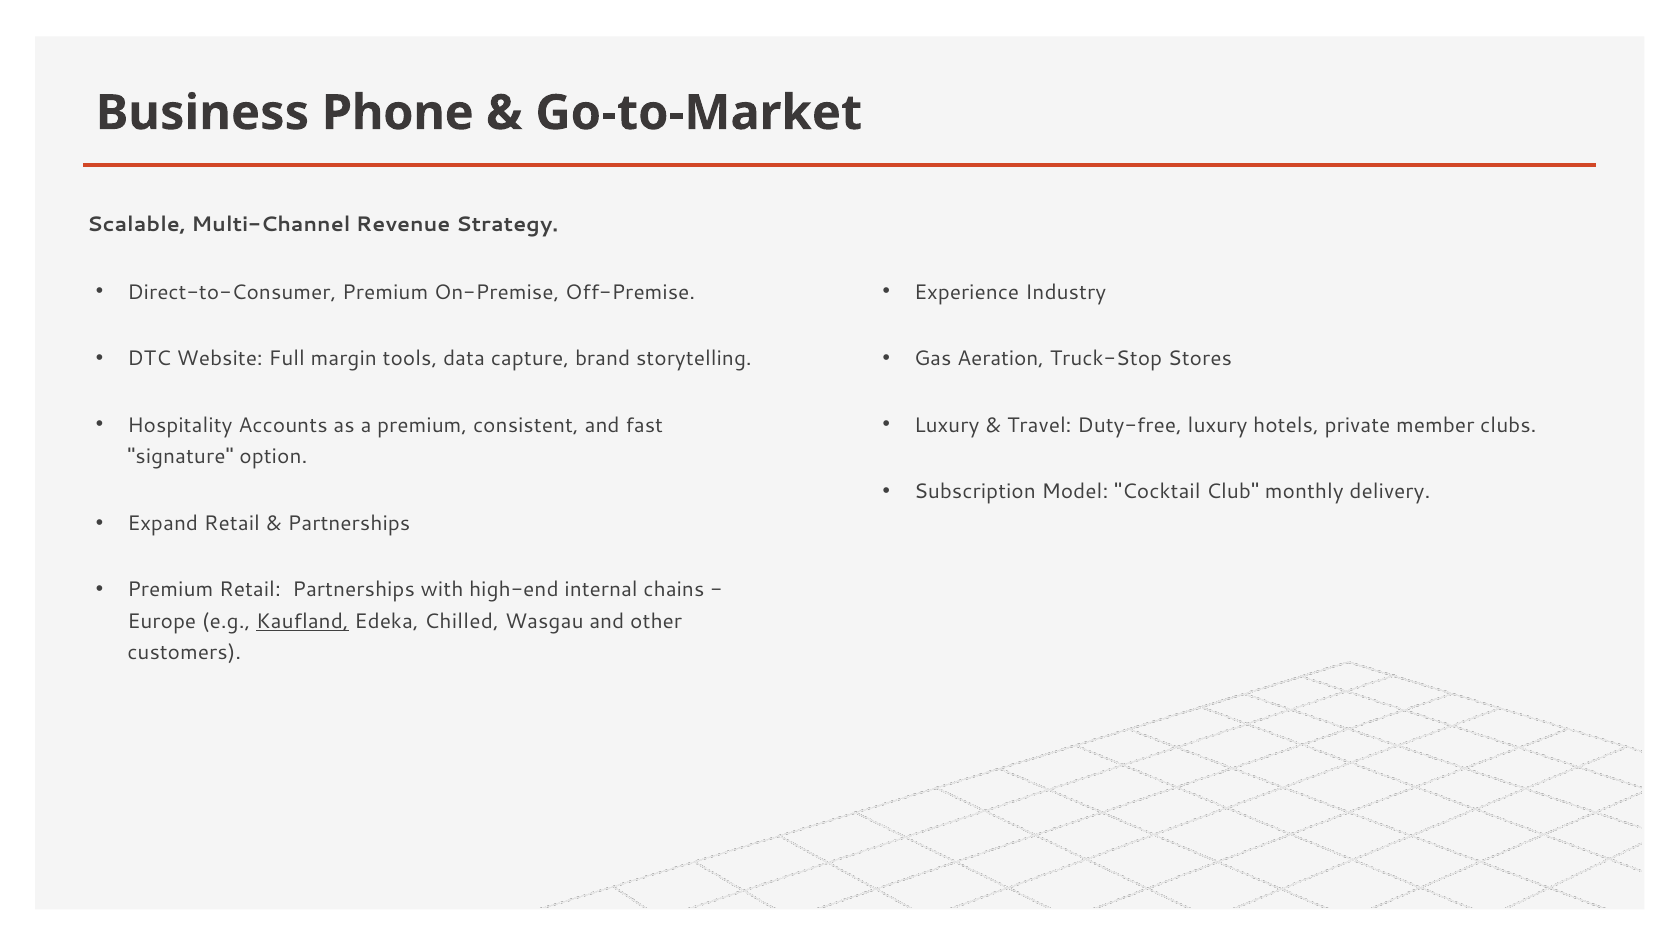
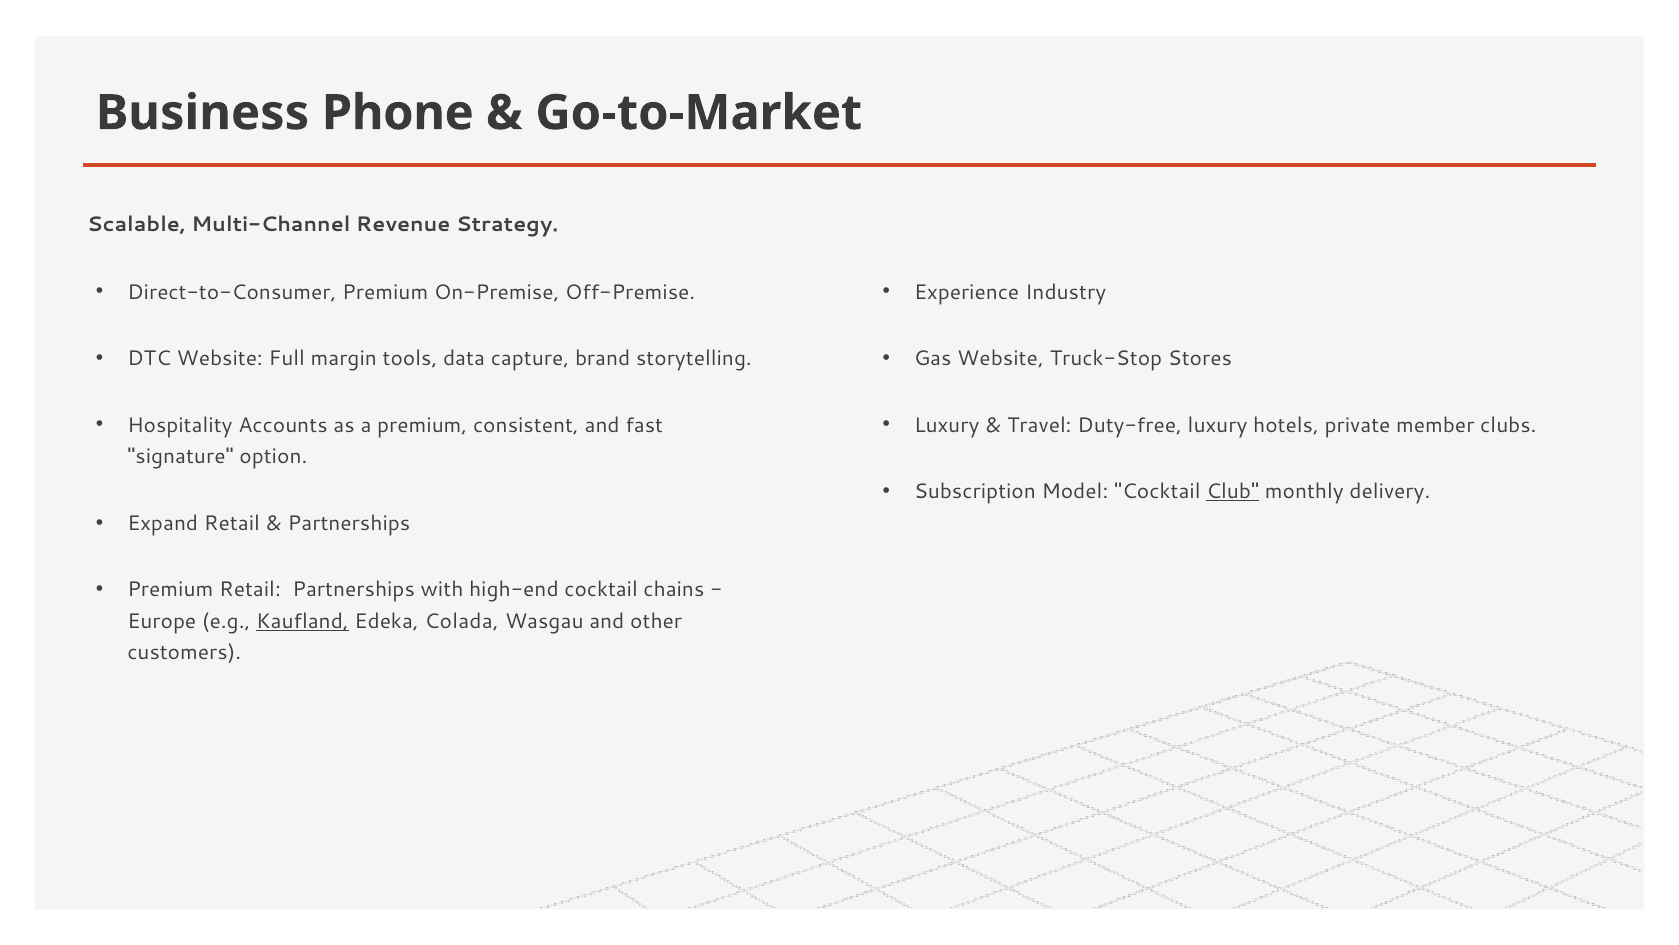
Gas Aeration: Aeration -> Website
Club underline: none -> present
high-end internal: internal -> cocktail
Chilled: Chilled -> Colada
